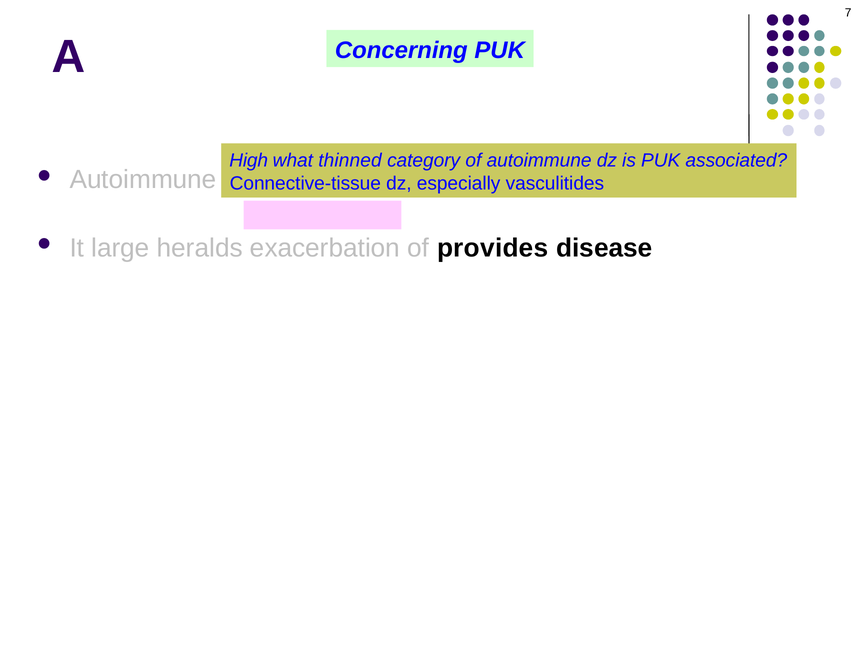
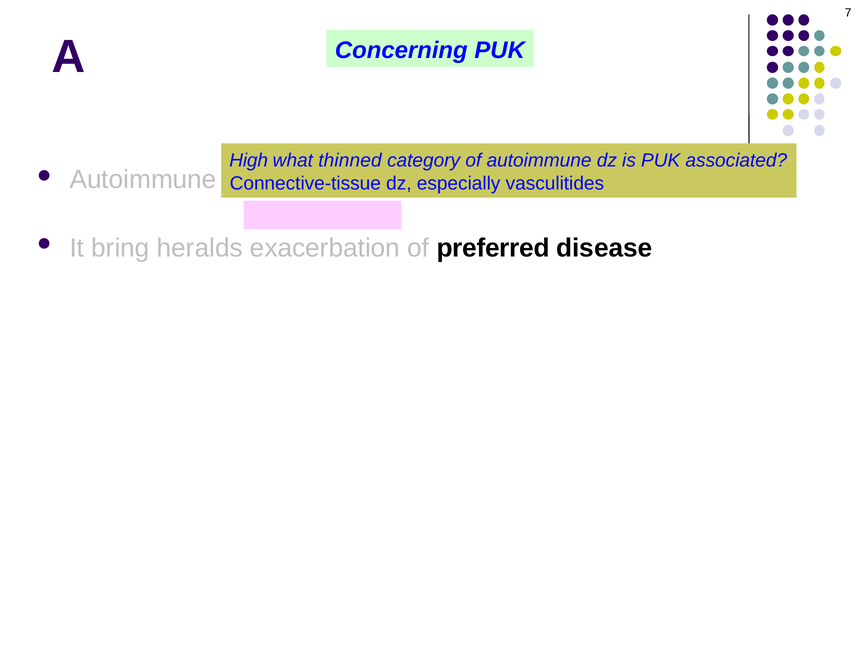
large: large -> bring
provides: provides -> preferred
